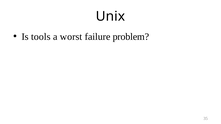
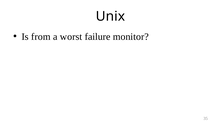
tools: tools -> from
problem: problem -> monitor
